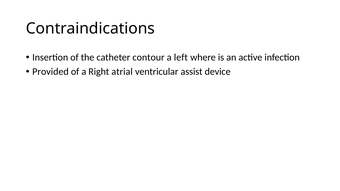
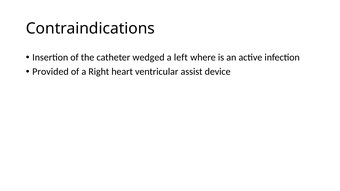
contour: contour -> wedged
atrial: atrial -> heart
